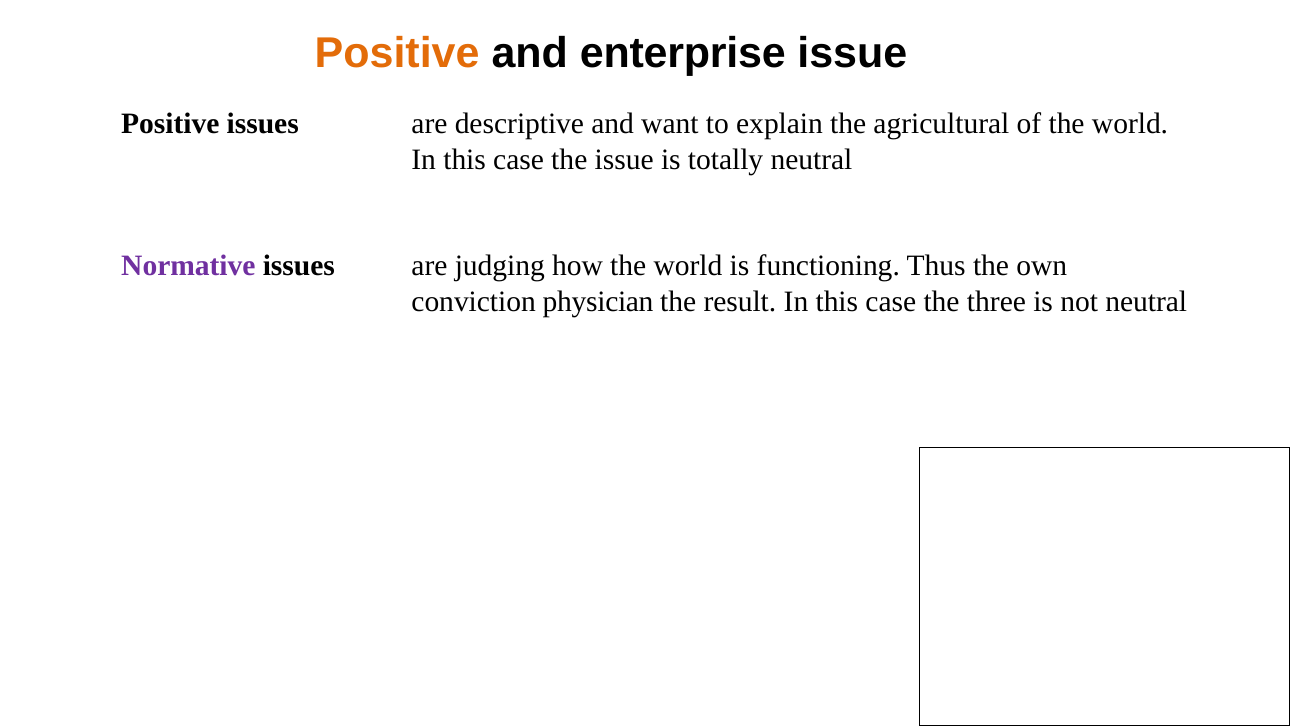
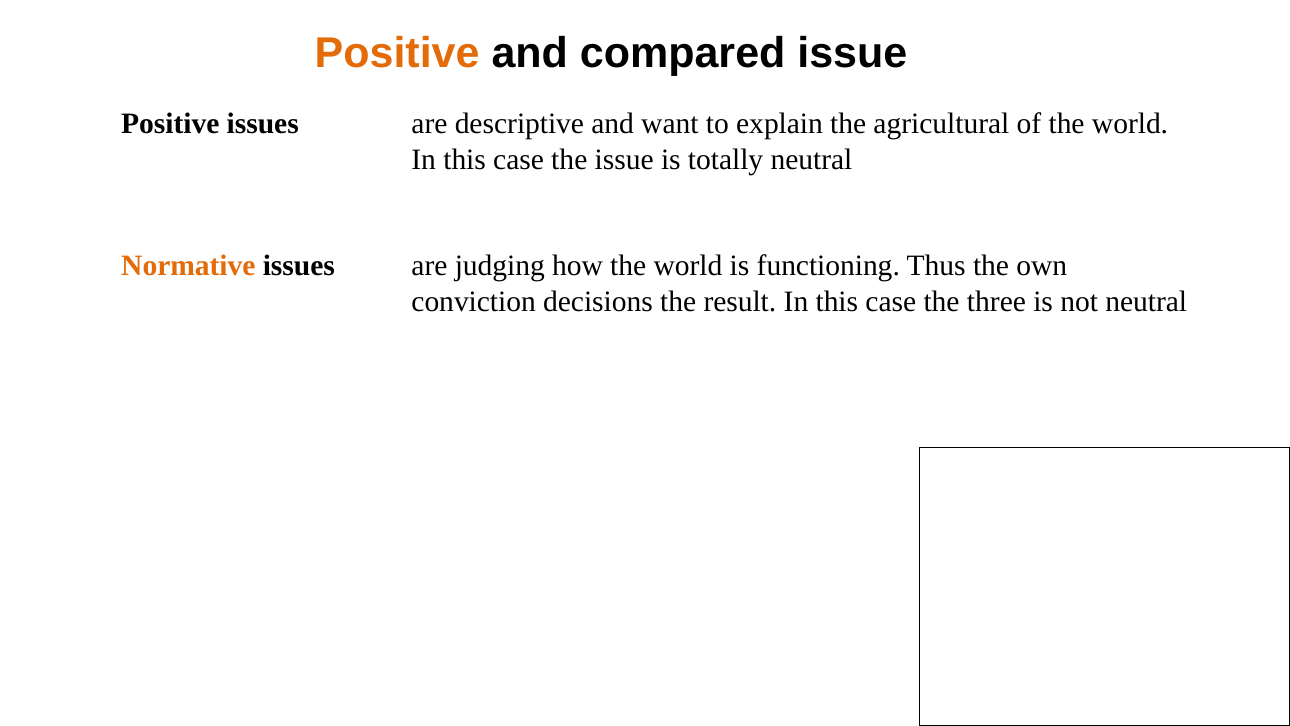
enterprise: enterprise -> compared
Normative colour: purple -> orange
physician: physician -> decisions
